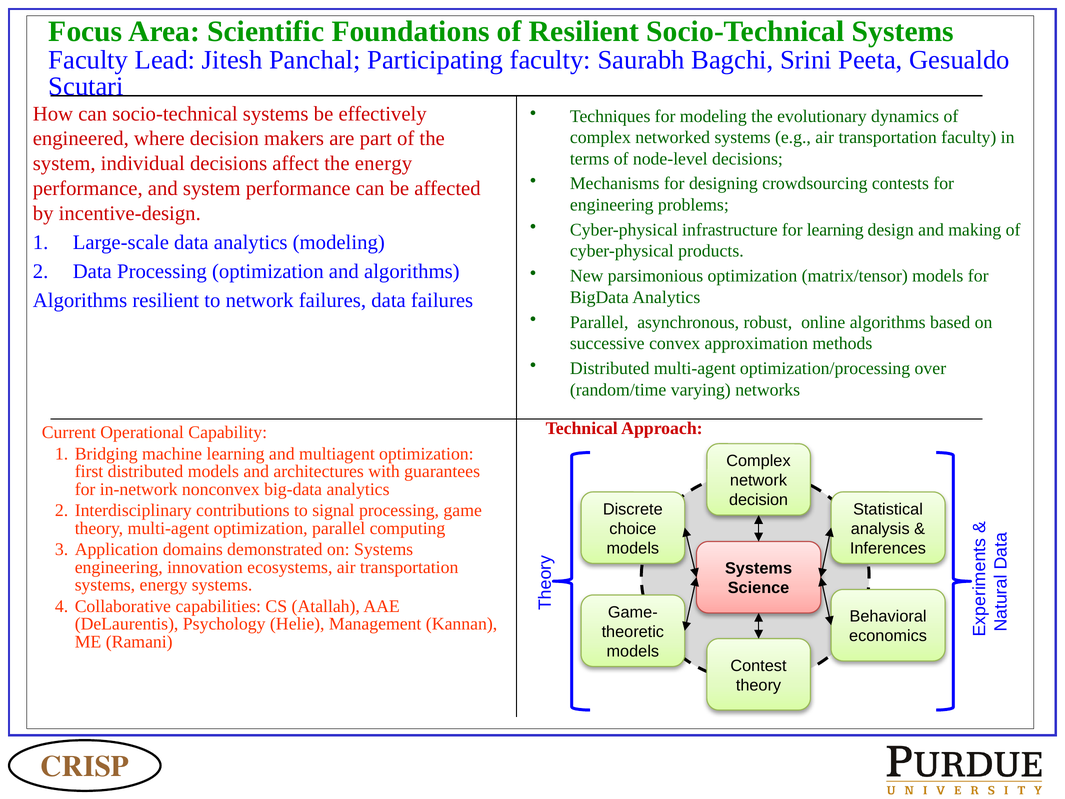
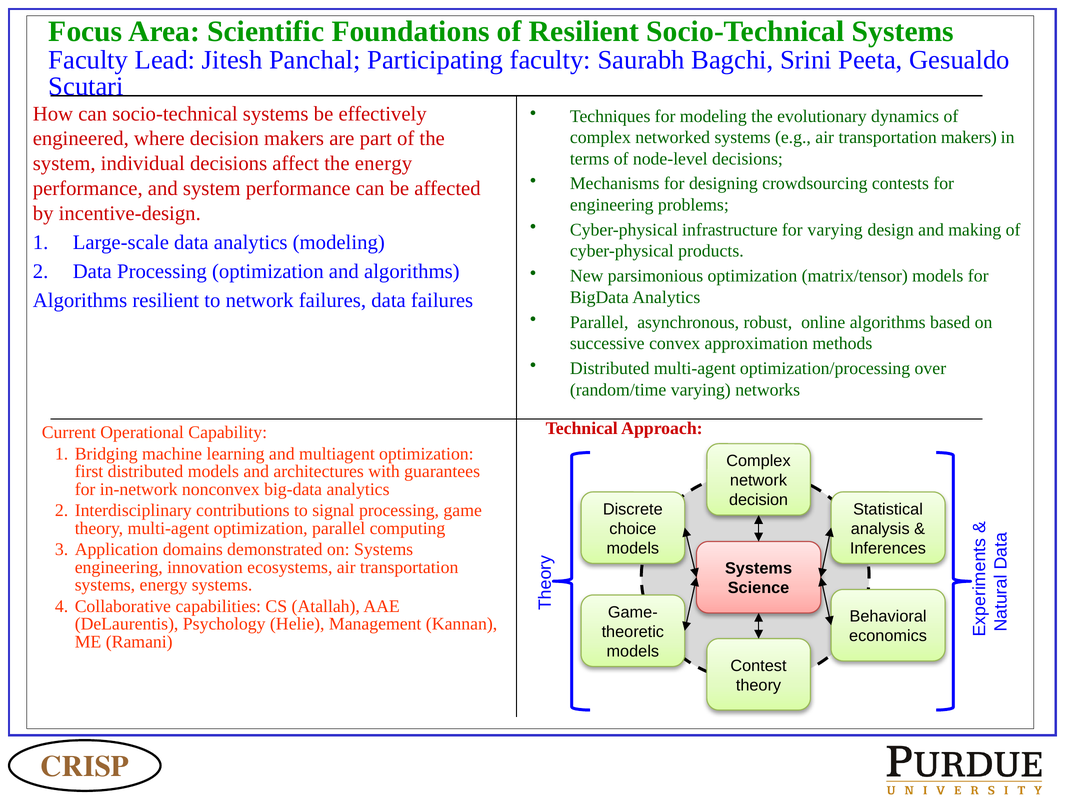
transportation faculty: faculty -> makers
for learning: learning -> varying
